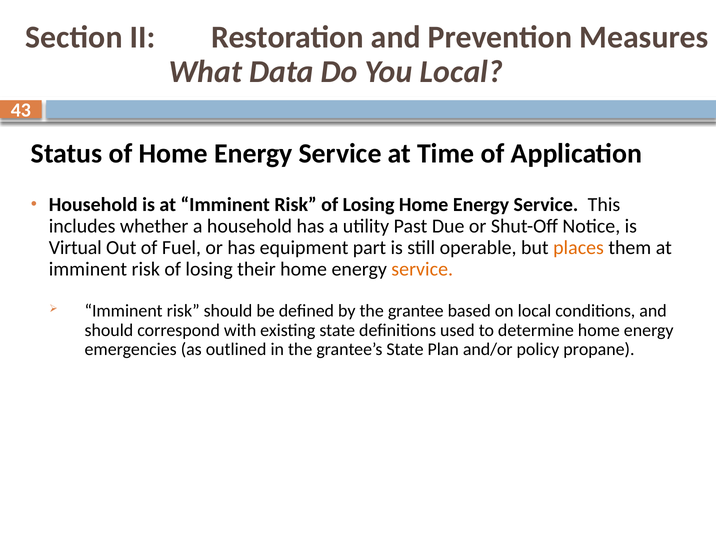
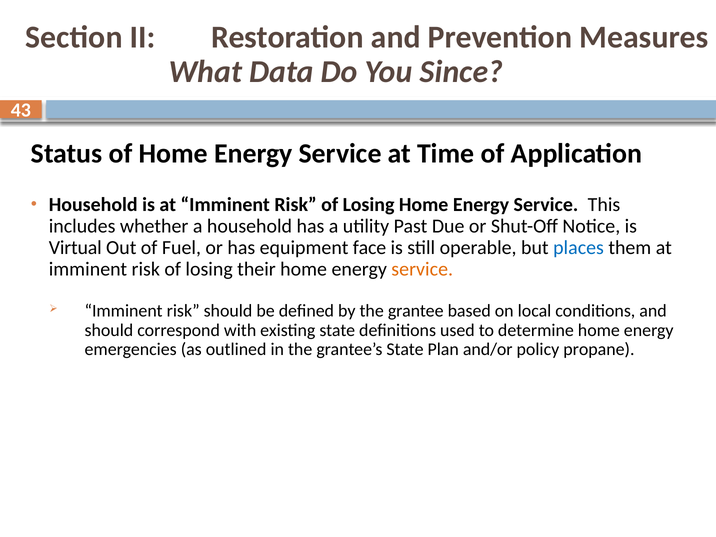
You Local: Local -> Since
part: part -> face
places colour: orange -> blue
